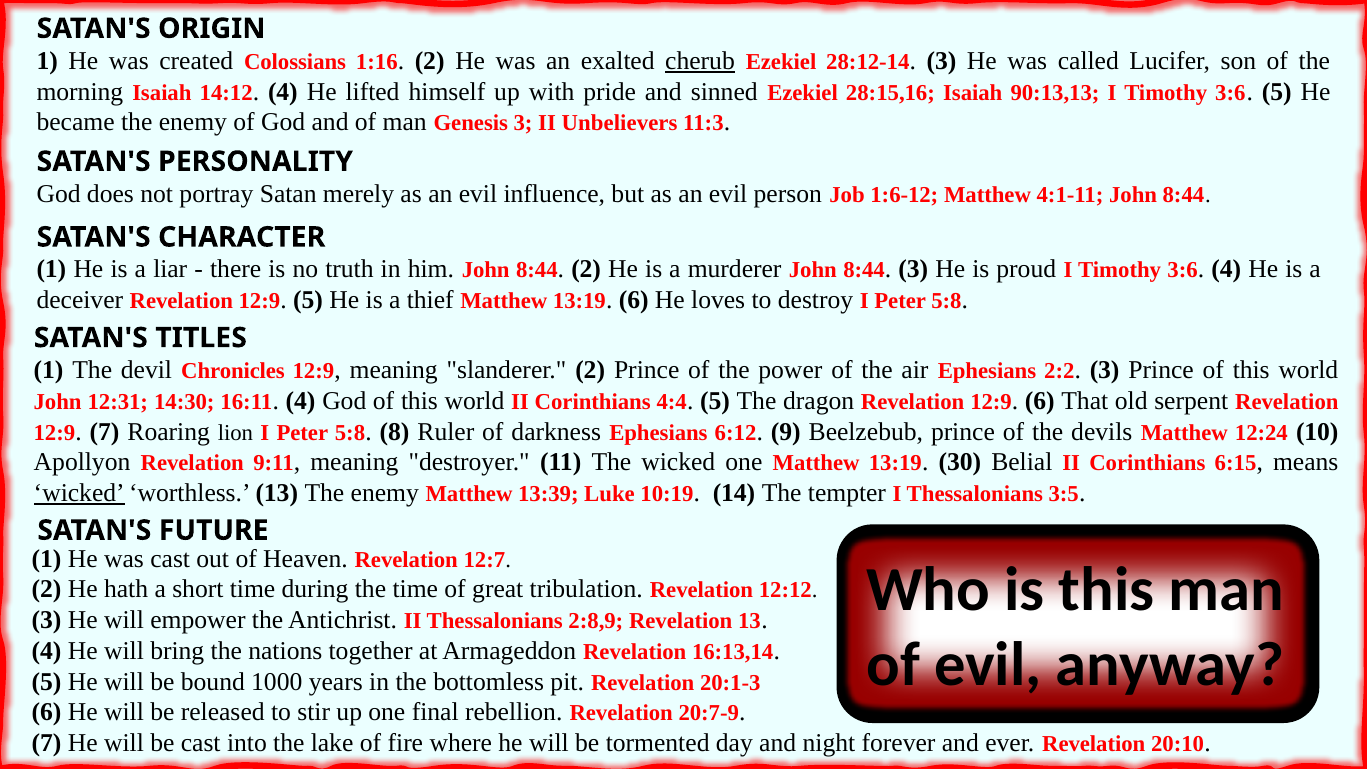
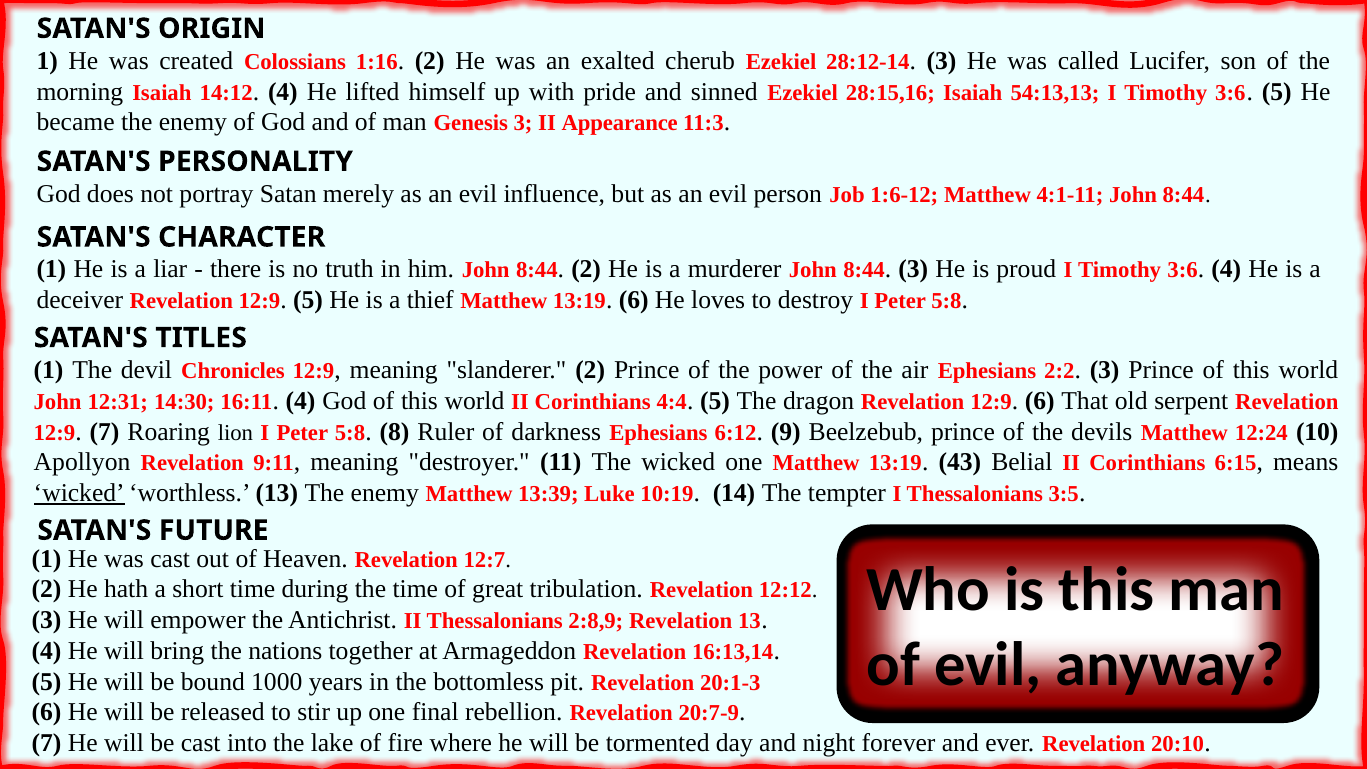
cherub underline: present -> none
90:13,13: 90:13,13 -> 54:13,13
Unbelievers: Unbelievers -> Appearance
30: 30 -> 43
